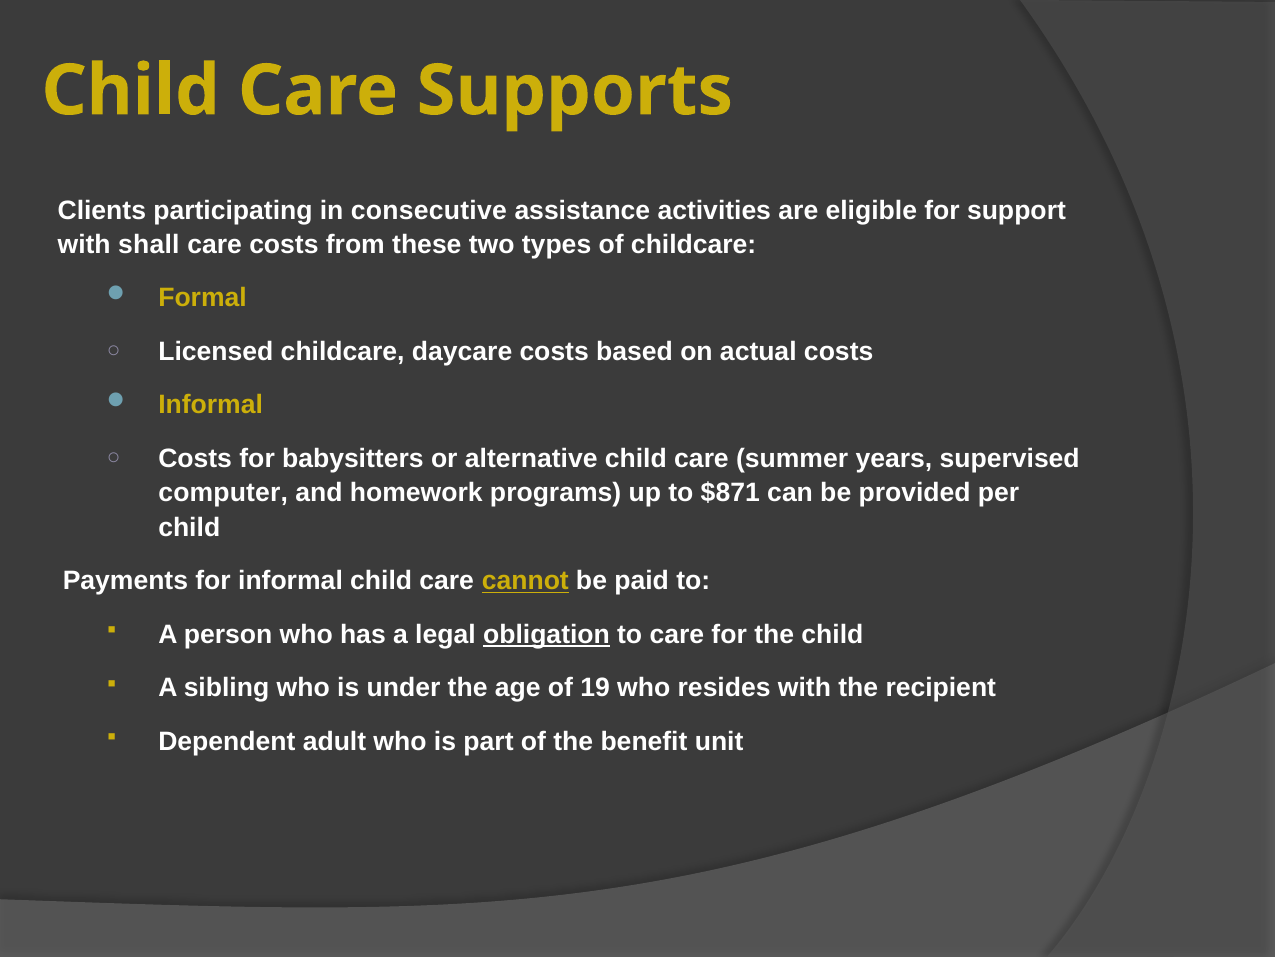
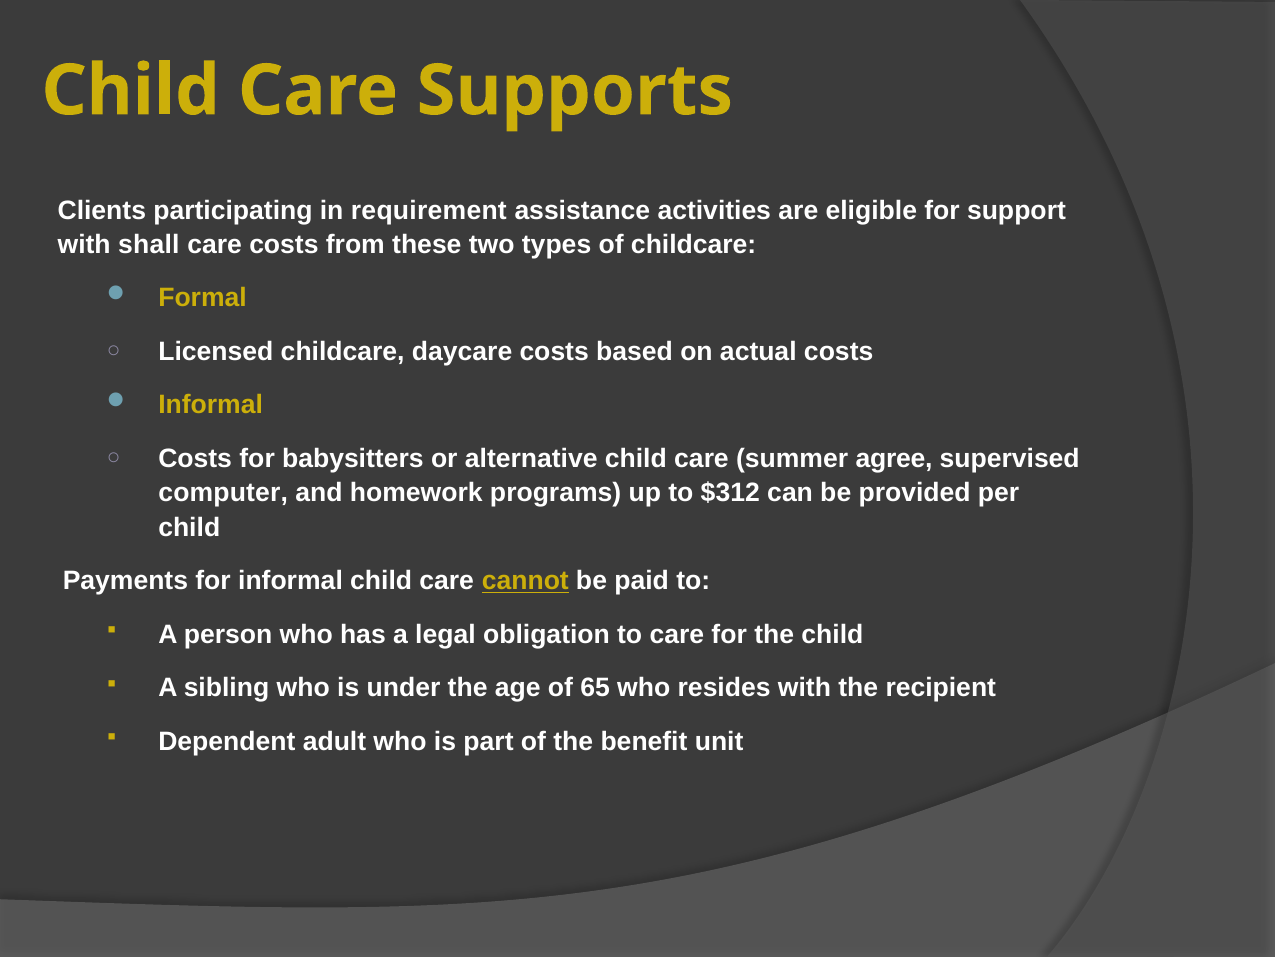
consecutive: consecutive -> requirement
years: years -> agree
$871: $871 -> $312
obligation underline: present -> none
19: 19 -> 65
